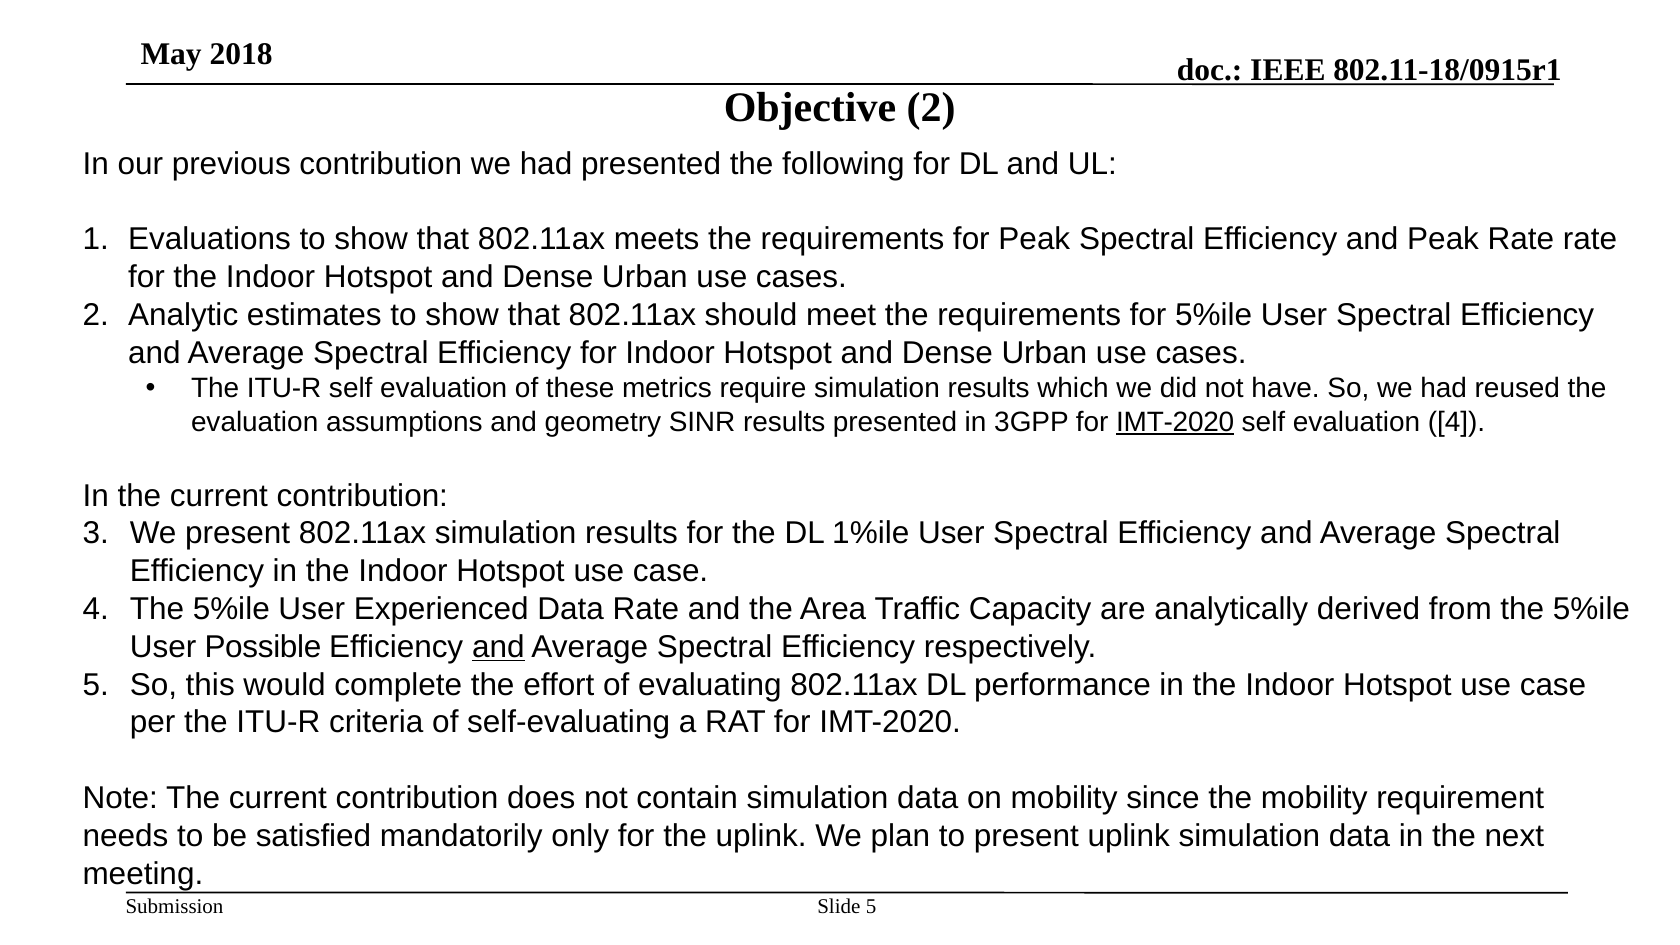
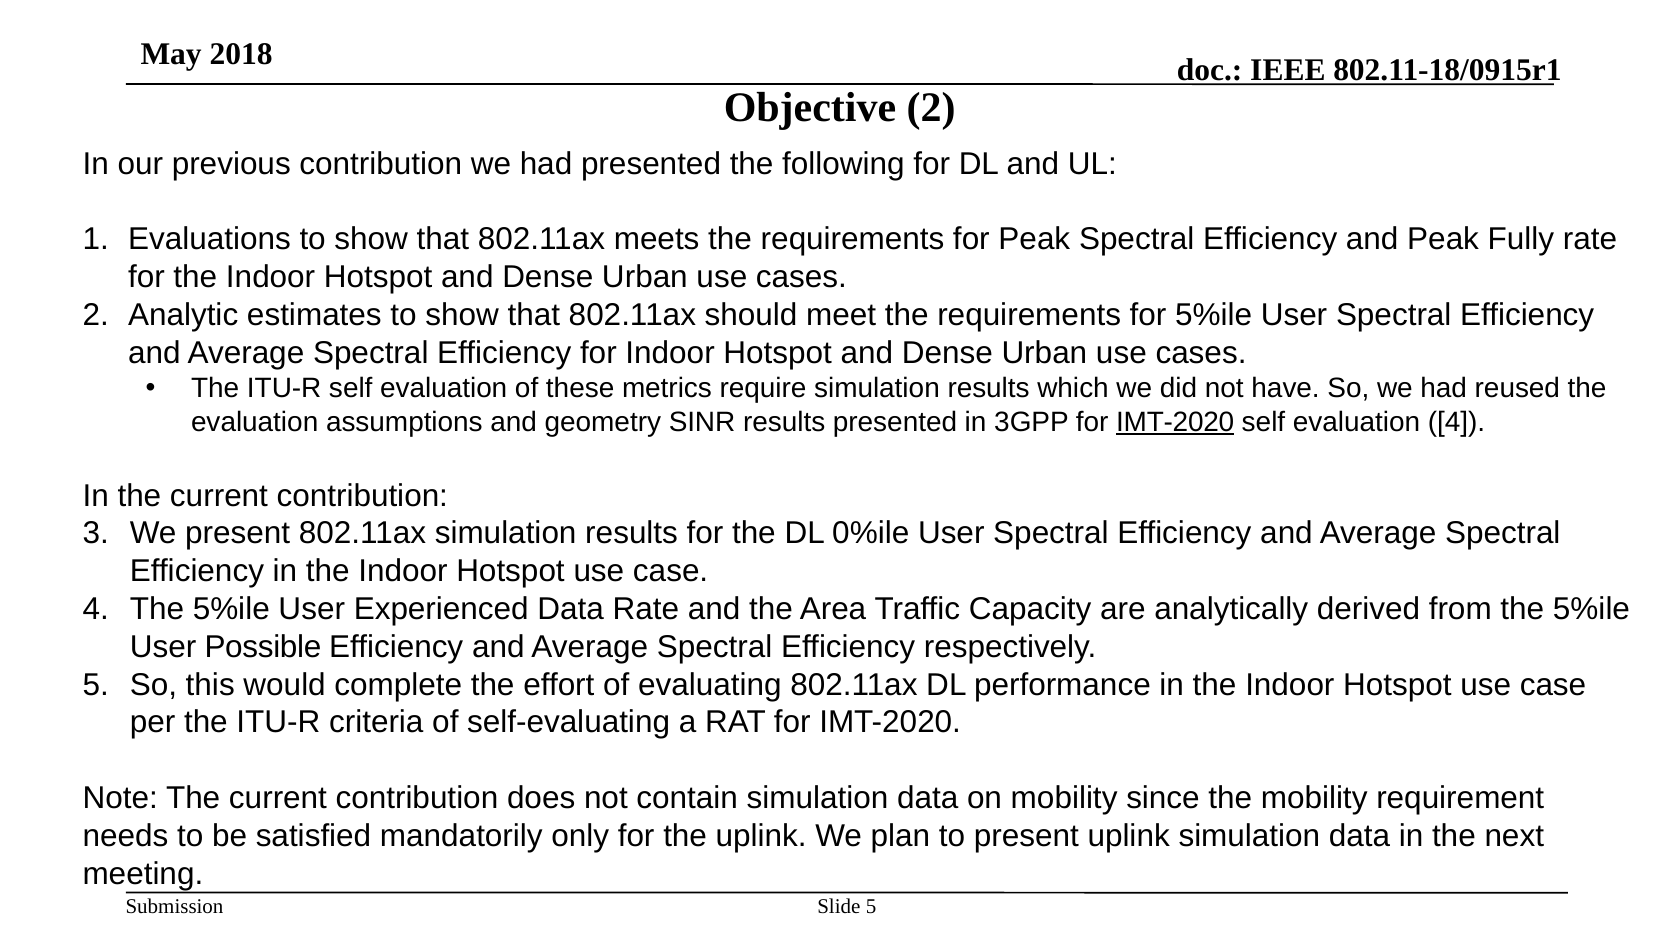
Peak Rate: Rate -> Fully
1%ile: 1%ile -> 0%ile
and at (498, 647) underline: present -> none
